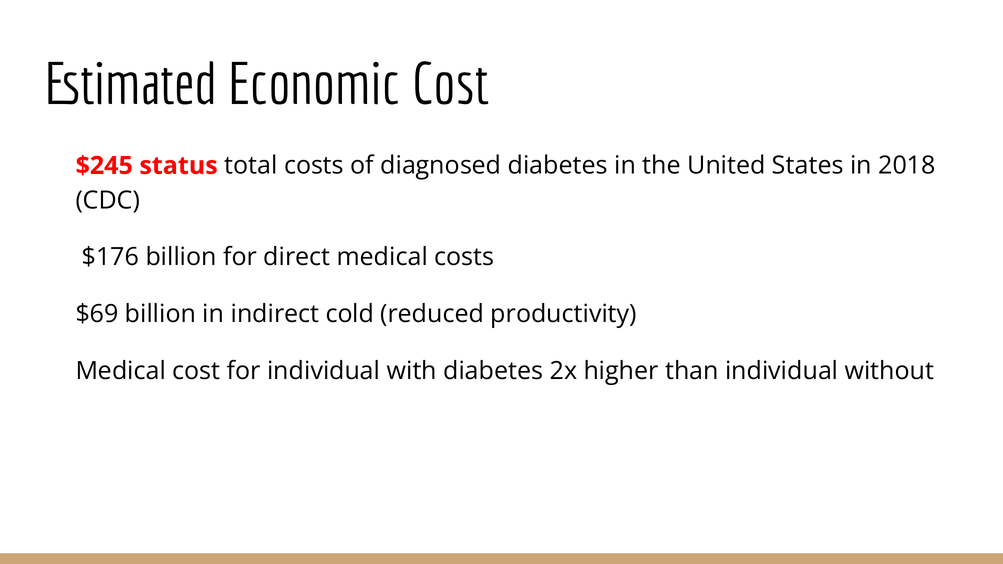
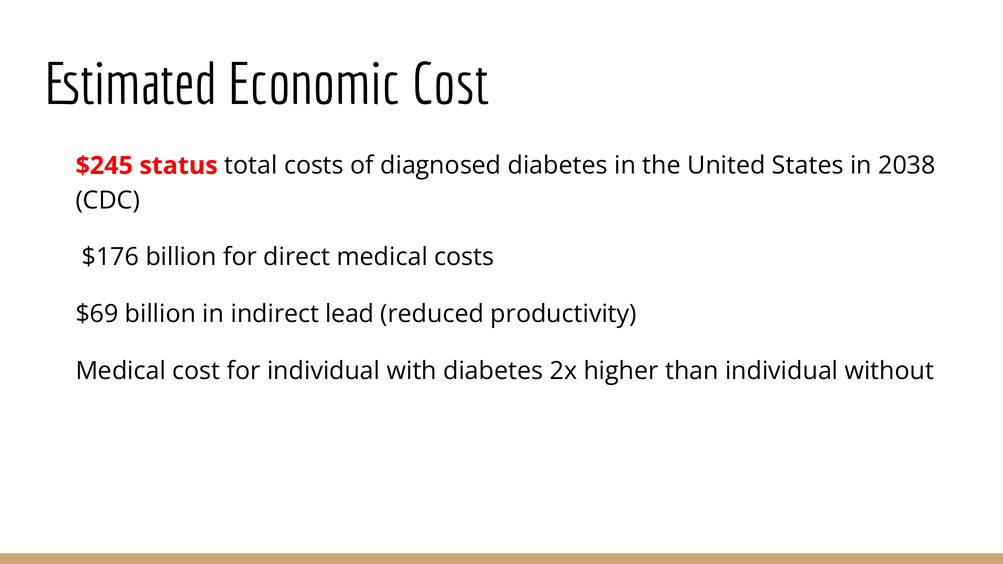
2018: 2018 -> 2038
cold: cold -> lead
